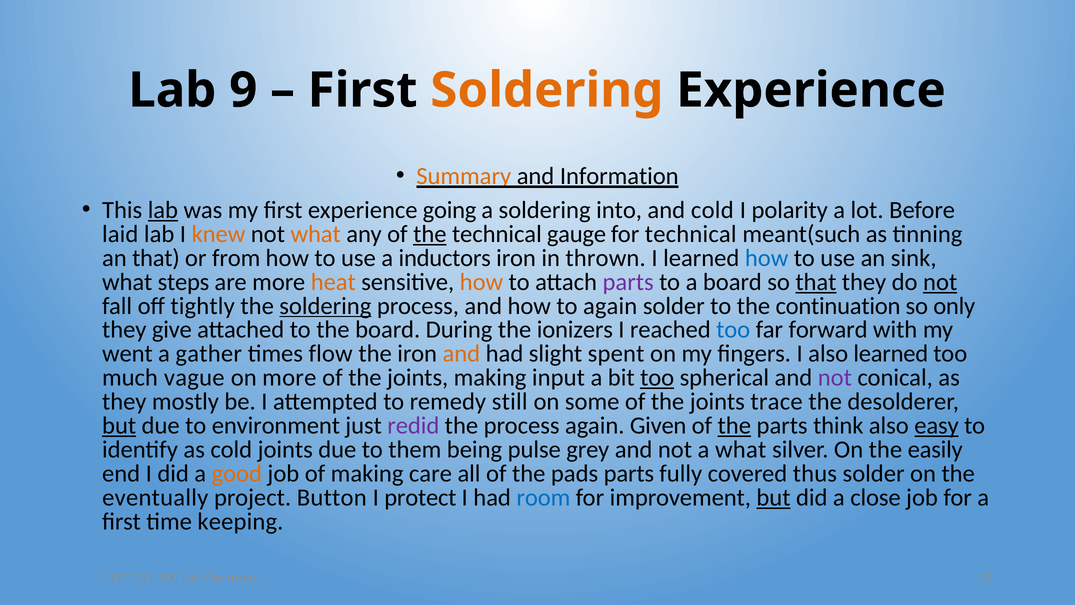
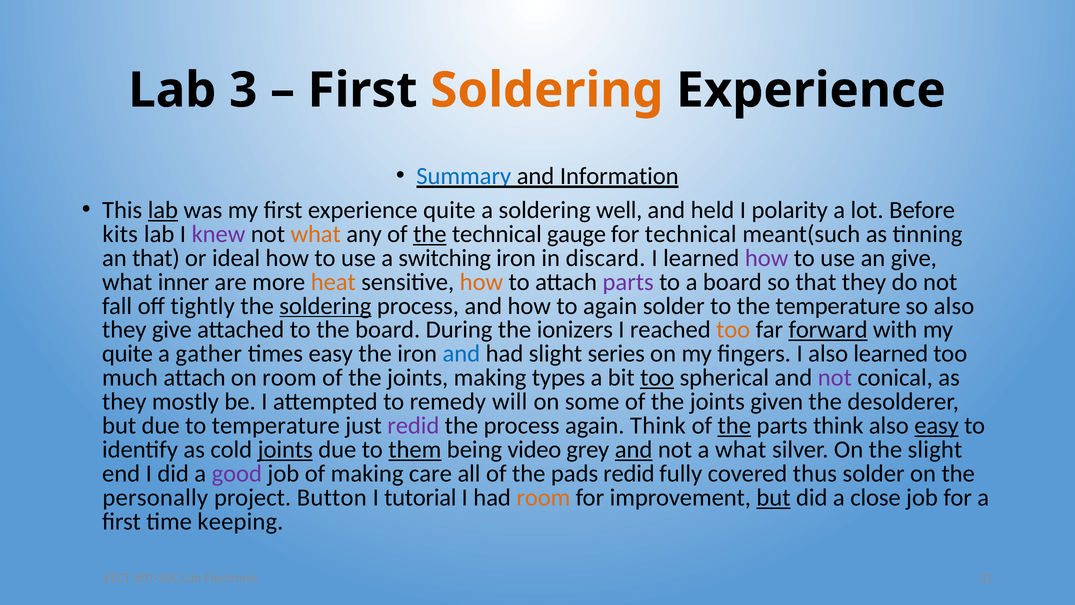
9: 9 -> 3
Summary colour: orange -> blue
experience going: going -> quite
into: into -> well
and cold: cold -> held
laid: laid -> kits
knew colour: orange -> purple
from: from -> ideal
inductors: inductors -> switching
thrown: thrown -> discard
how at (767, 258) colour: blue -> purple
an sink: sink -> give
steps: steps -> inner
that at (816, 282) underline: present -> none
not at (940, 282) underline: present -> none
the continuation: continuation -> temperature
so only: only -> also
too at (733, 330) colour: blue -> orange
forward underline: none -> present
went at (127, 354): went -> quite
times flow: flow -> easy
and at (461, 354) colour: orange -> blue
spent: spent -> series
much vague: vague -> attach
on more: more -> room
input: input -> types
still: still -> will
trace: trace -> given
but at (119, 425) underline: present -> none
to environment: environment -> temperature
again Given: Given -> Think
joints at (285, 449) underline: none -> present
them underline: none -> present
pulse: pulse -> video
and at (634, 449) underline: none -> present
the easily: easily -> slight
good colour: orange -> purple
pads parts: parts -> redid
eventually: eventually -> personally
protect: protect -> tutorial
room at (543, 497) colour: blue -> orange
121-50C: 121-50C -> 601-50C
